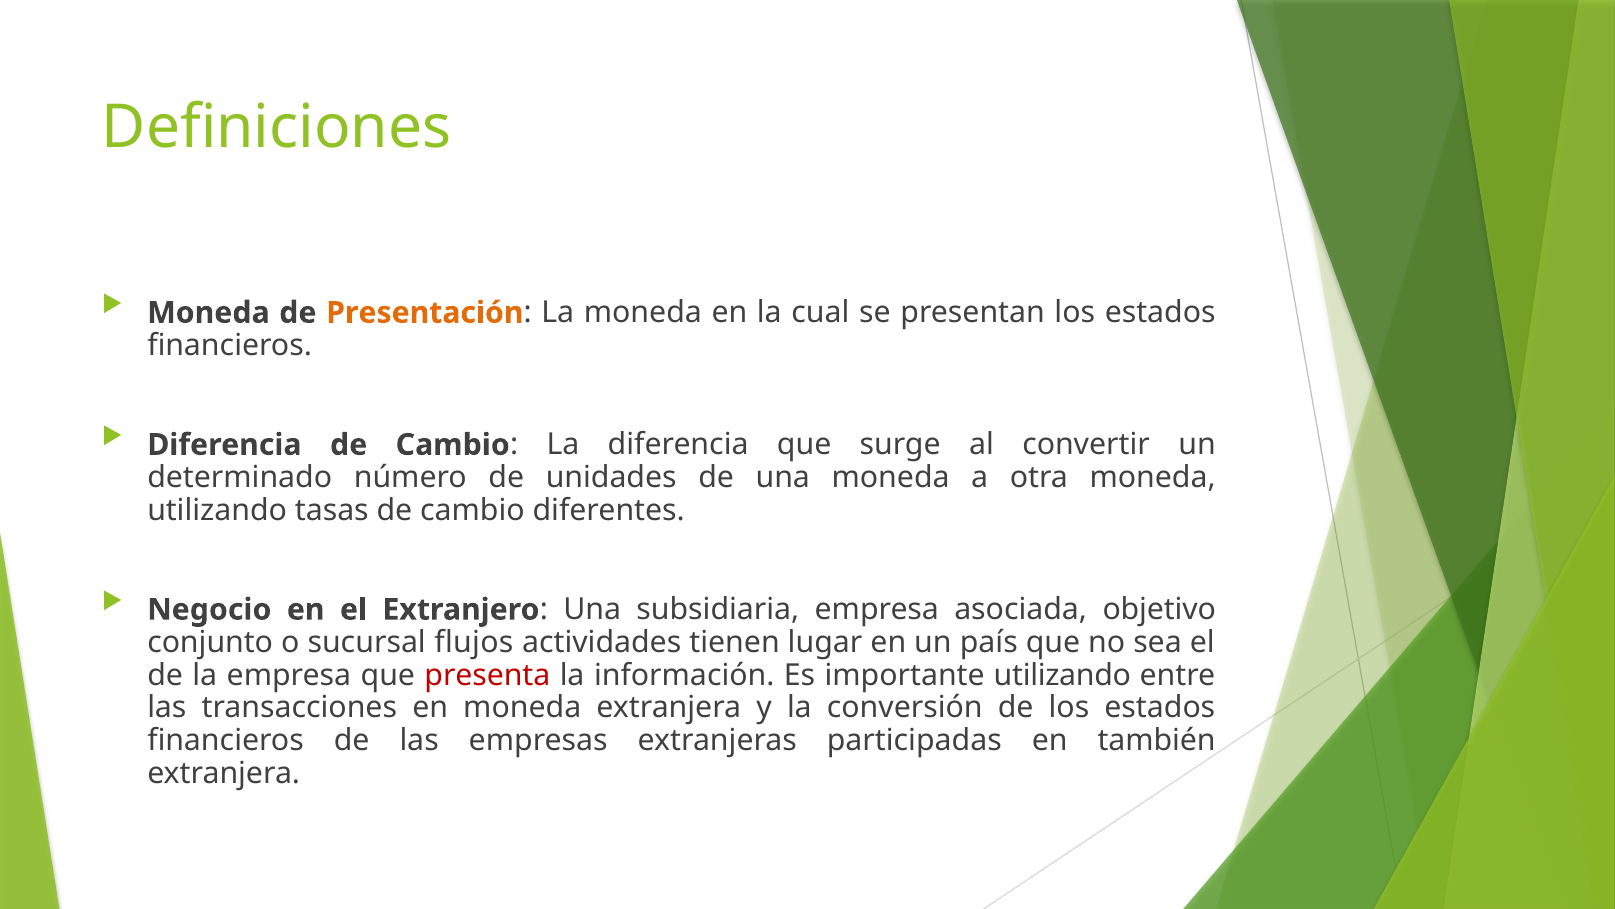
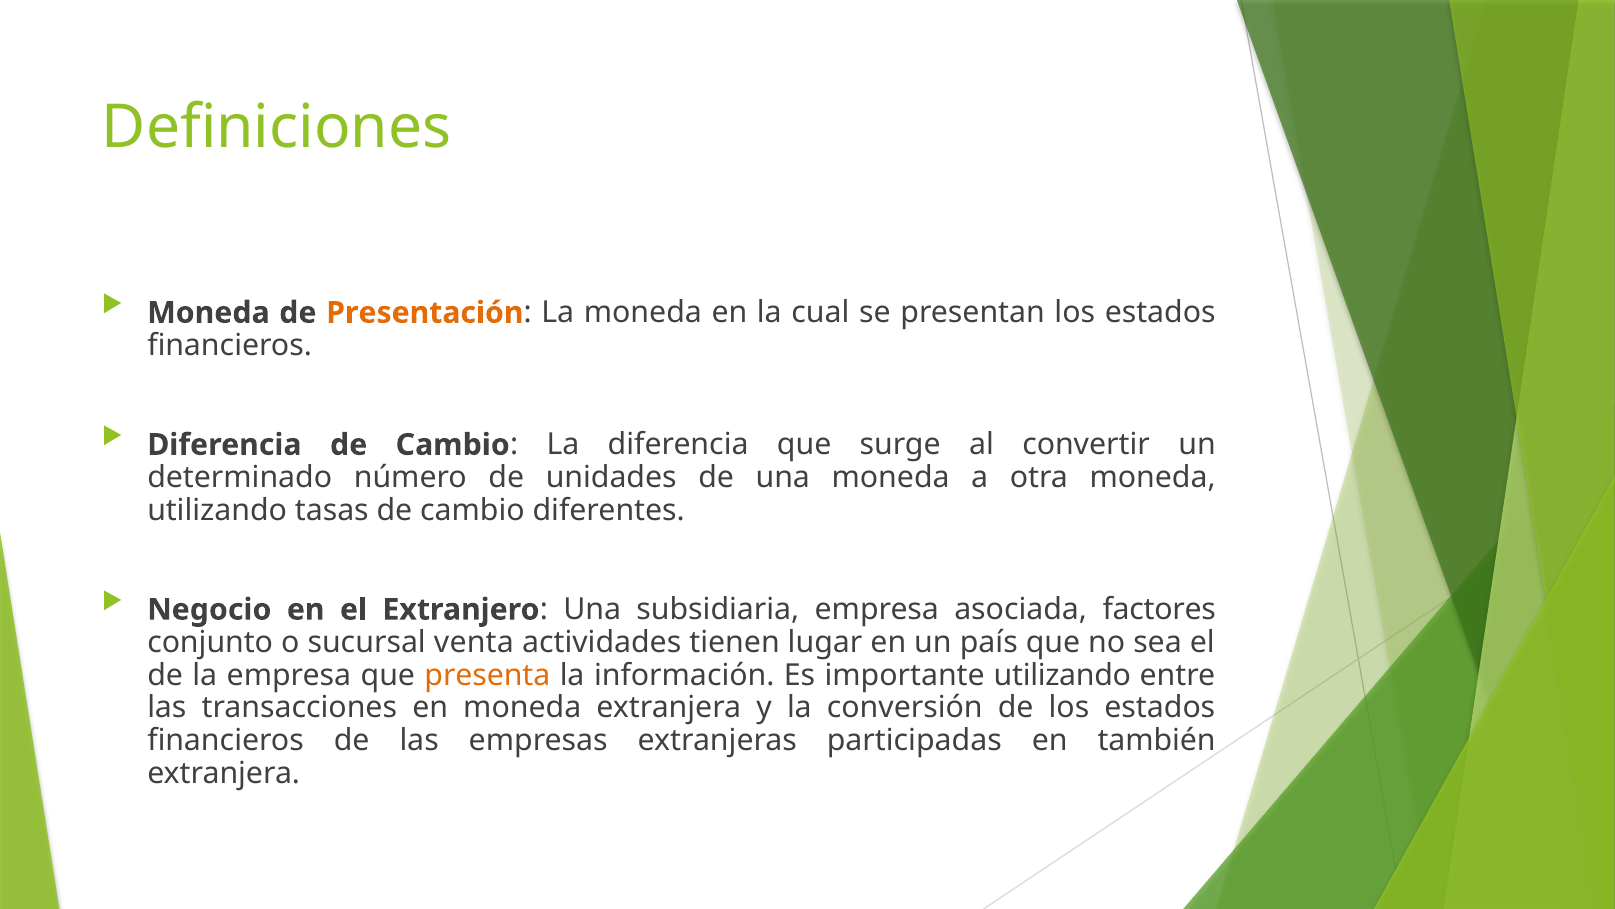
objetivo: objetivo -> factores
flujos: flujos -> venta
presenta colour: red -> orange
